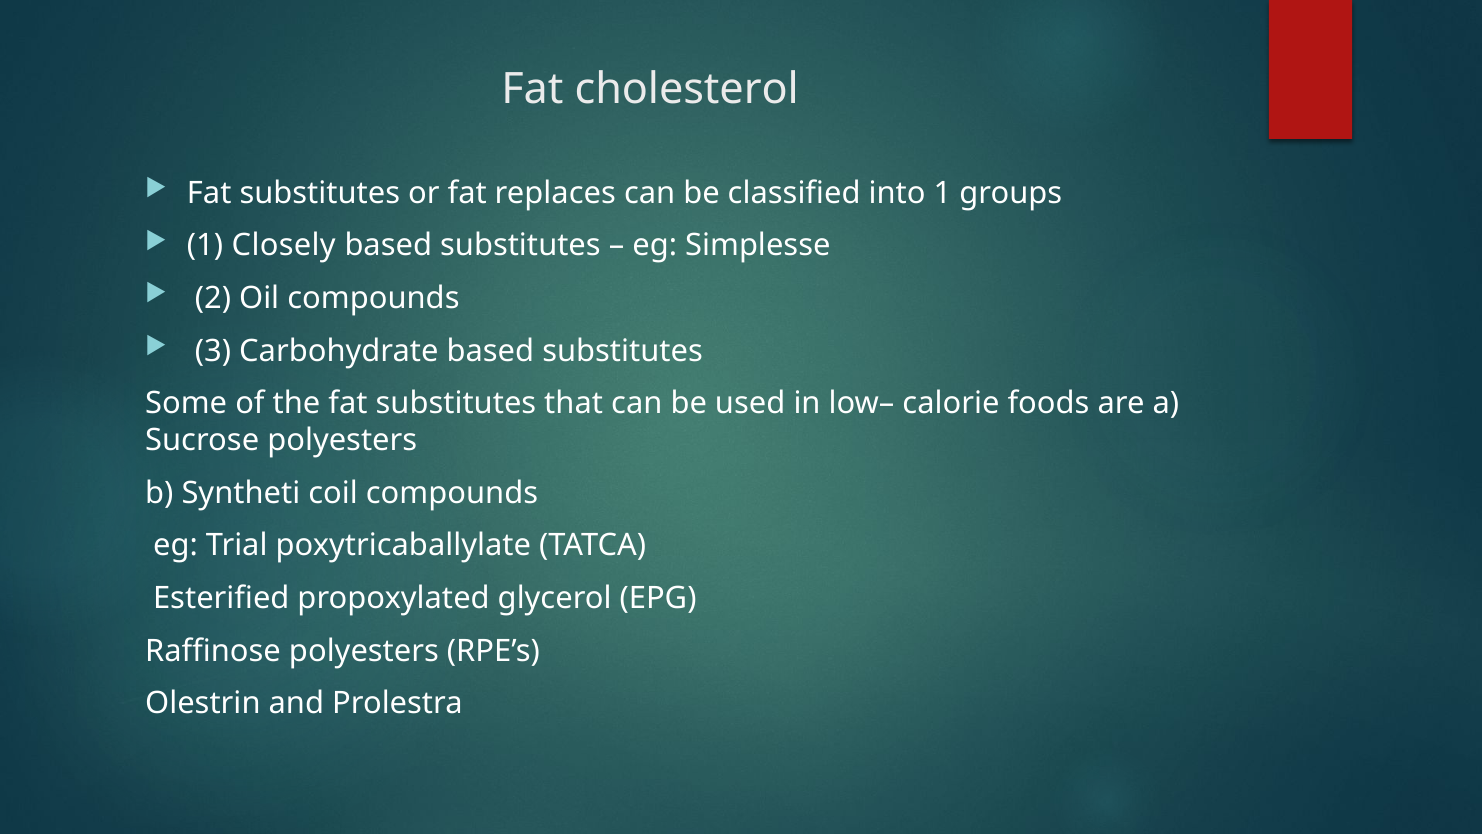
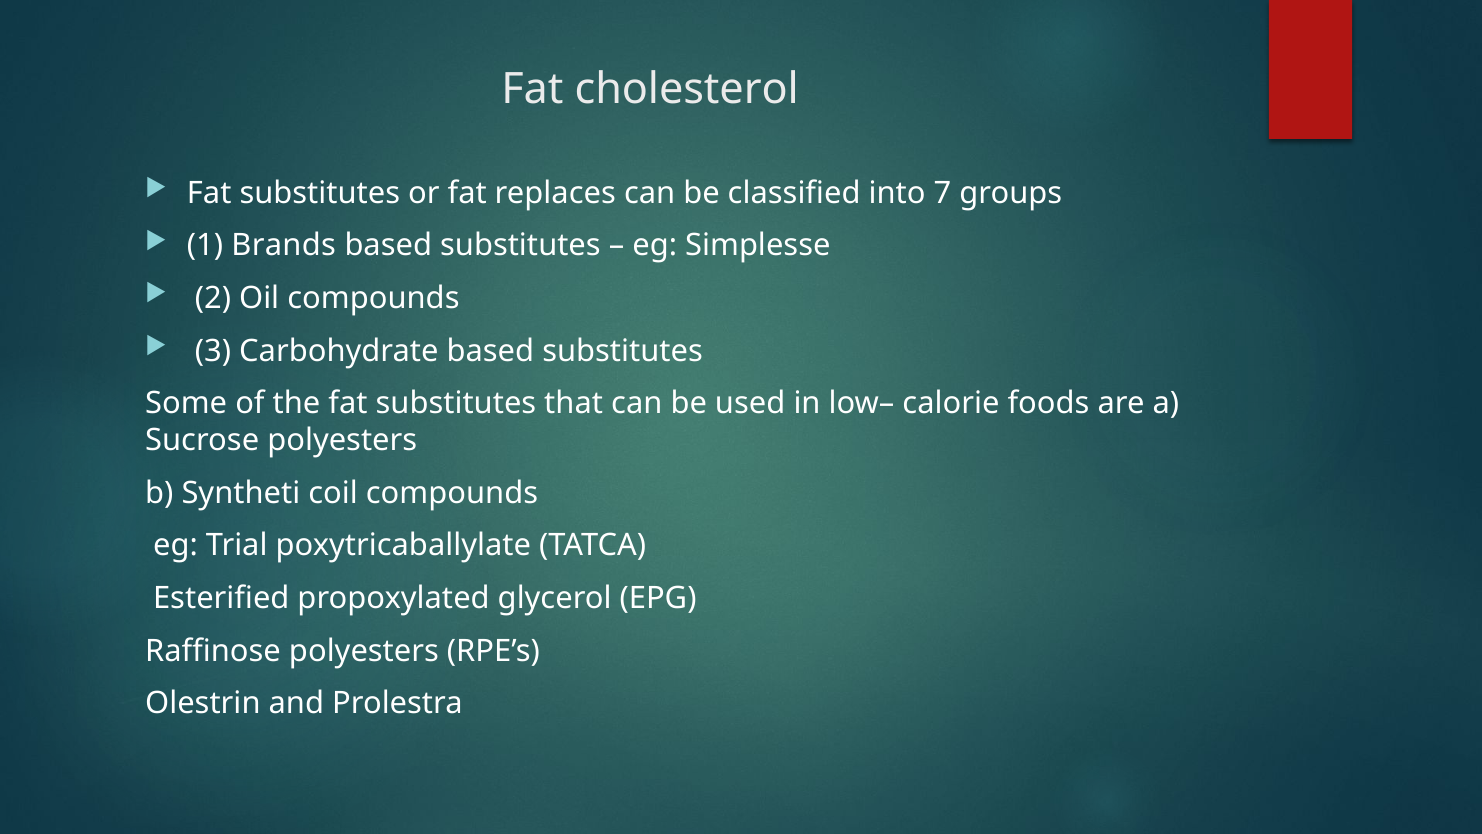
into 1: 1 -> 7
Closely: Closely -> Brands
